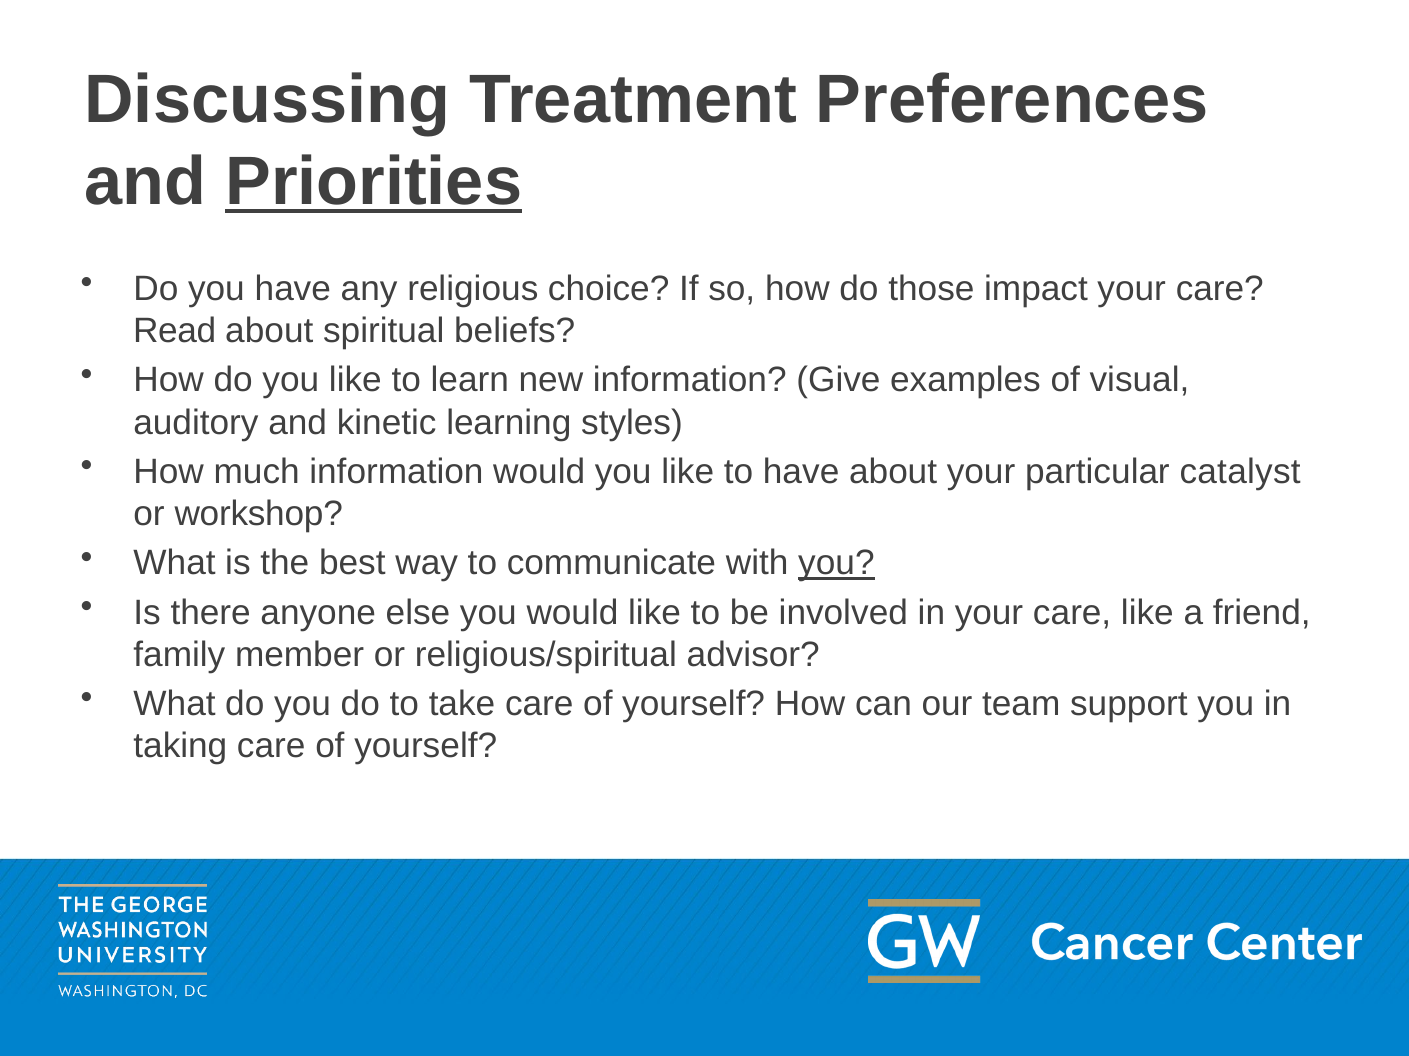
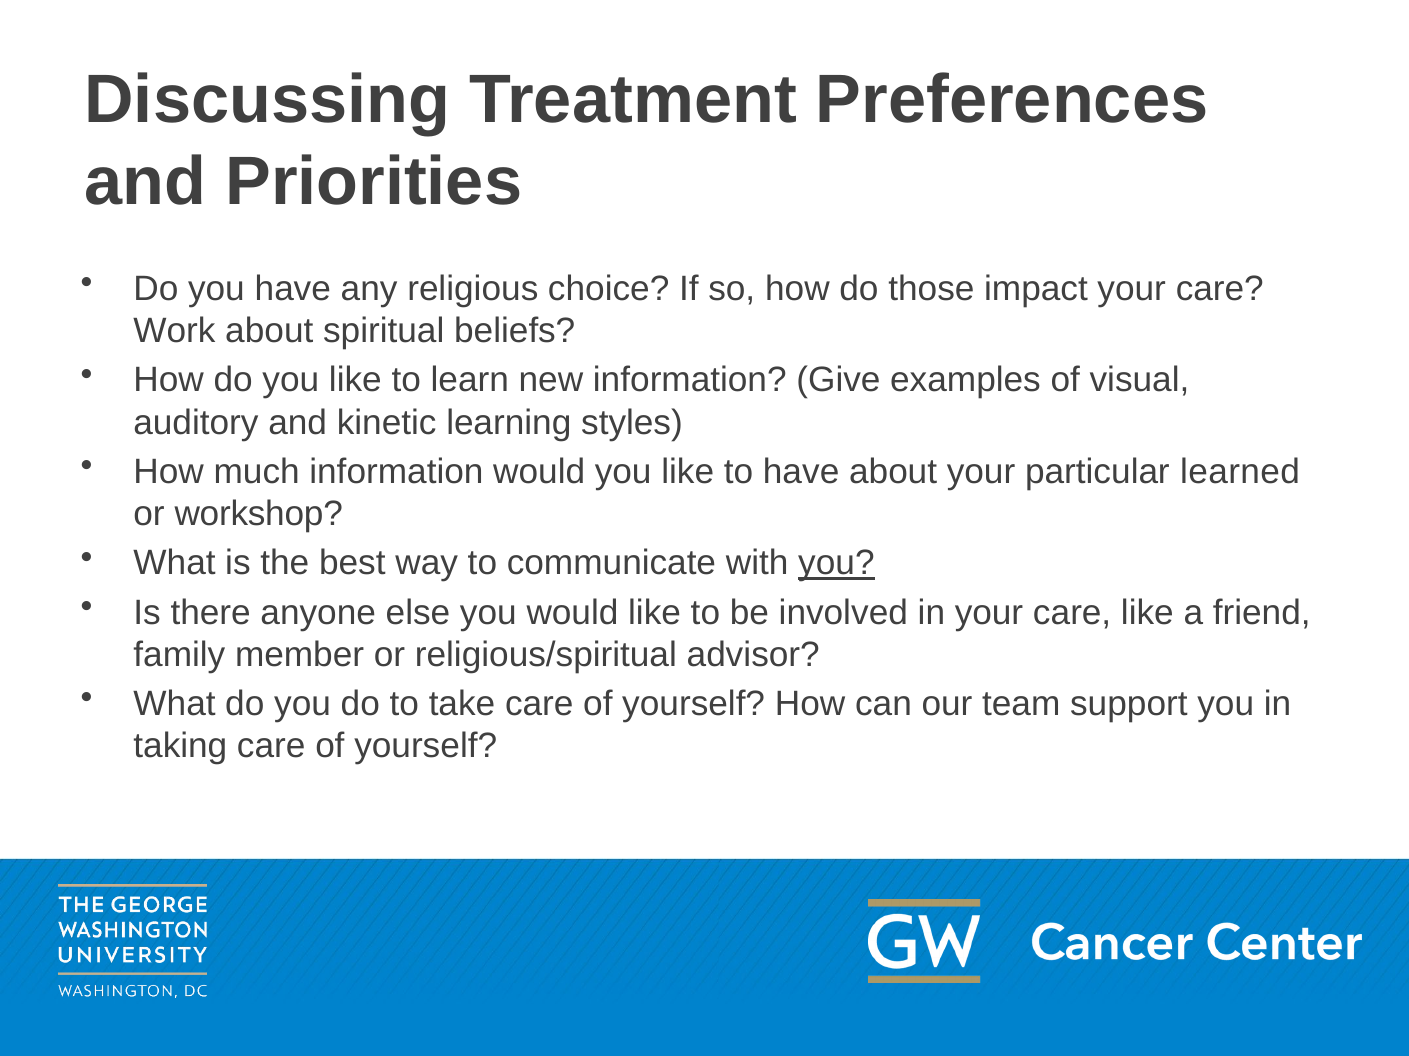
Priorities underline: present -> none
Read: Read -> Work
catalyst: catalyst -> learned
